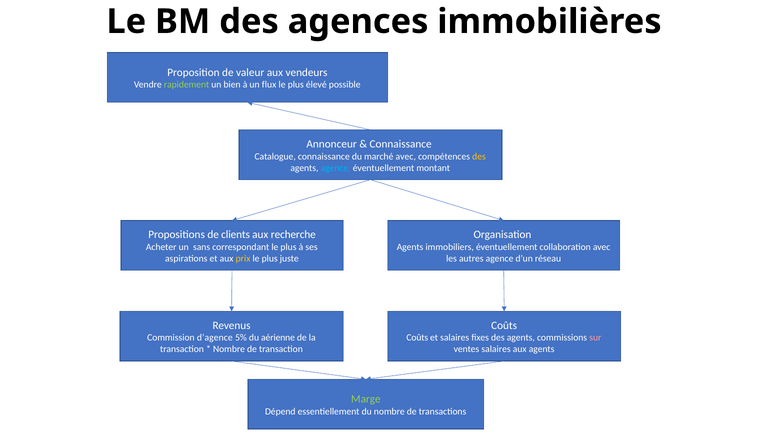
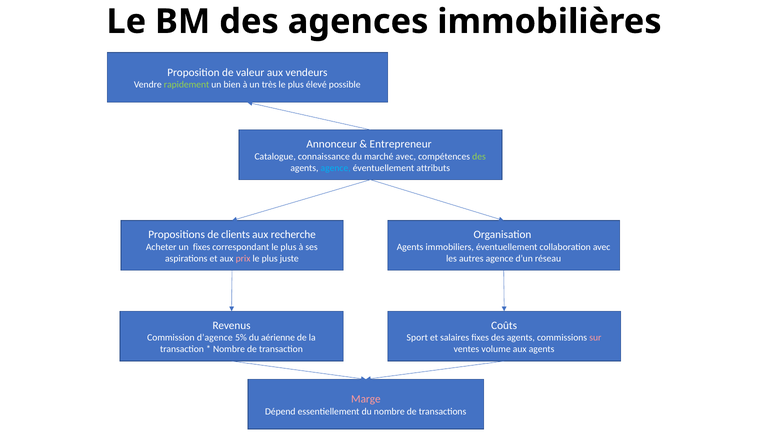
flux: flux -> très
Connaissance at (401, 144): Connaissance -> Entrepreneur
des at (479, 156) colour: yellow -> light green
montant: montant -> attributs
un sans: sans -> fixes
prix colour: yellow -> pink
Coûts at (417, 338): Coûts -> Sport
ventes salaires: salaires -> volume
Marge colour: light green -> pink
